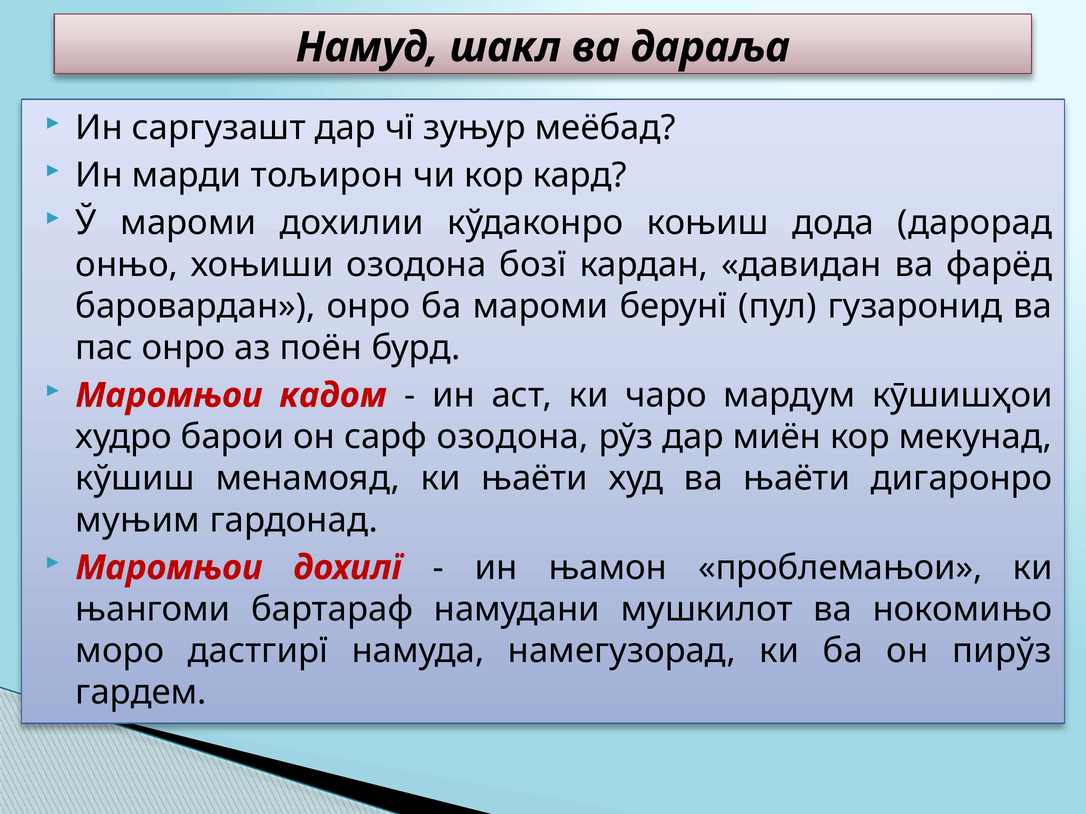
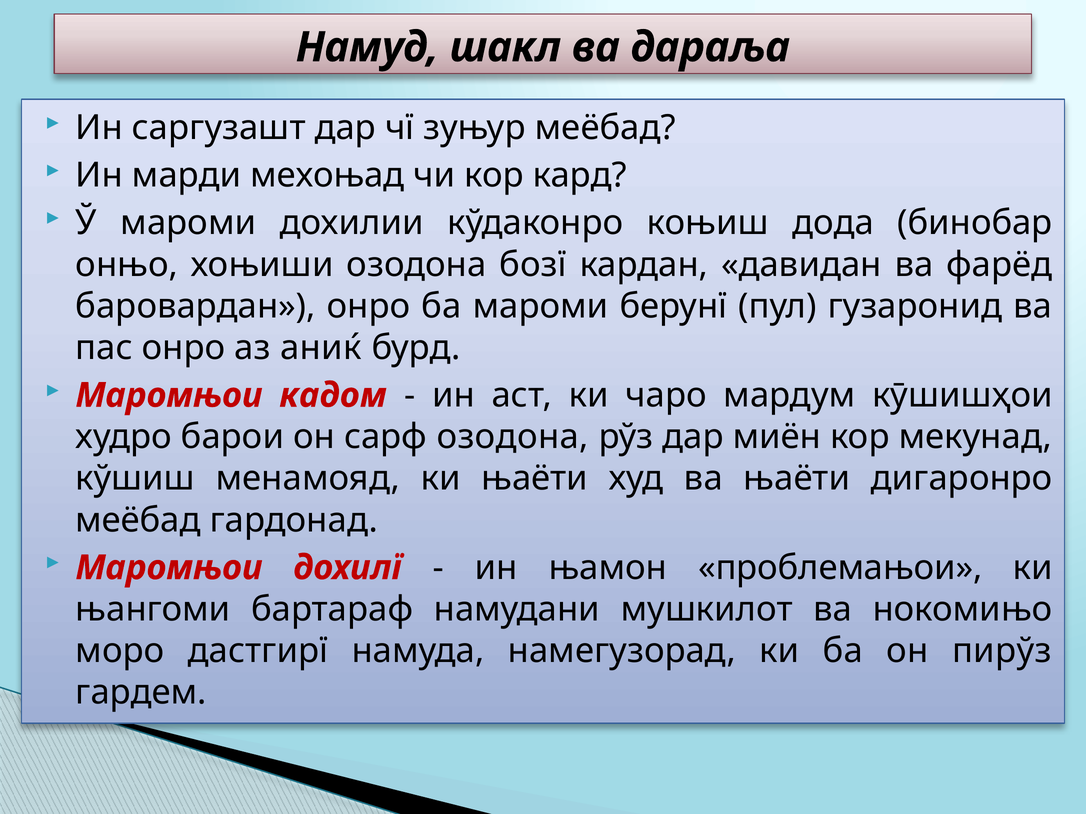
тољирон: тољирон -> мехоњад
дарорад: дарорад -> бинобар
поён: поён -> аниќ
муњим at (138, 520): муњим -> меёбад
